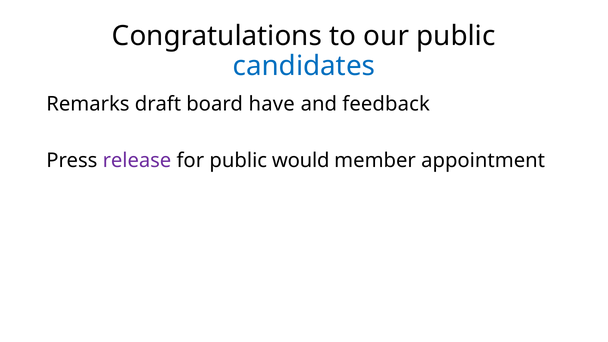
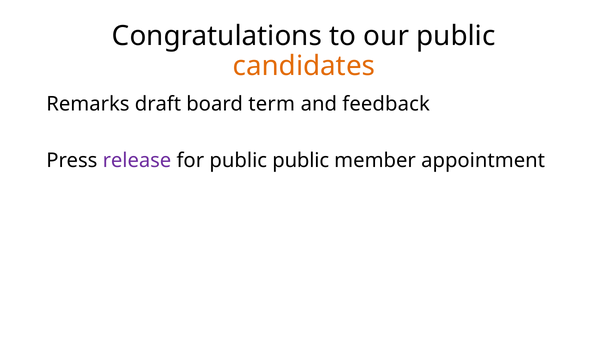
candidates colour: blue -> orange
have: have -> term
public would: would -> public
